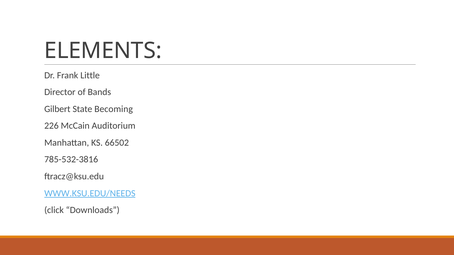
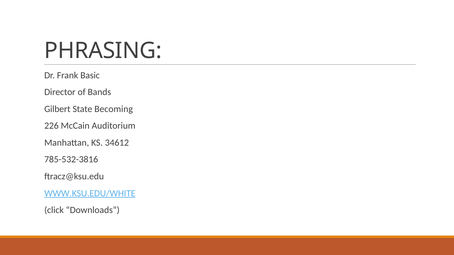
ELEMENTS: ELEMENTS -> PHRASING
Little: Little -> Basic
66502: 66502 -> 34612
WWW.KSU.EDU/NEEDS: WWW.KSU.EDU/NEEDS -> WWW.KSU.EDU/WHITE
